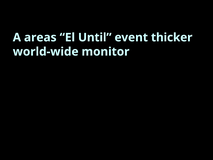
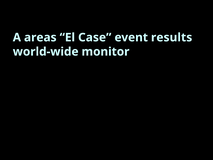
Until: Until -> Case
thicker: thicker -> results
